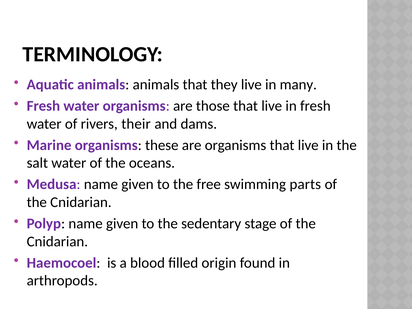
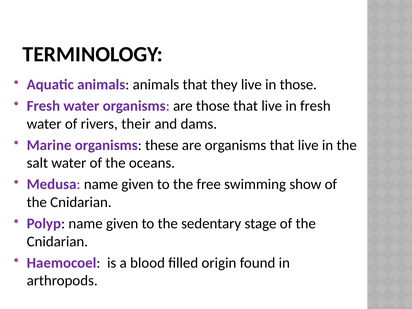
in many: many -> those
parts: parts -> show
